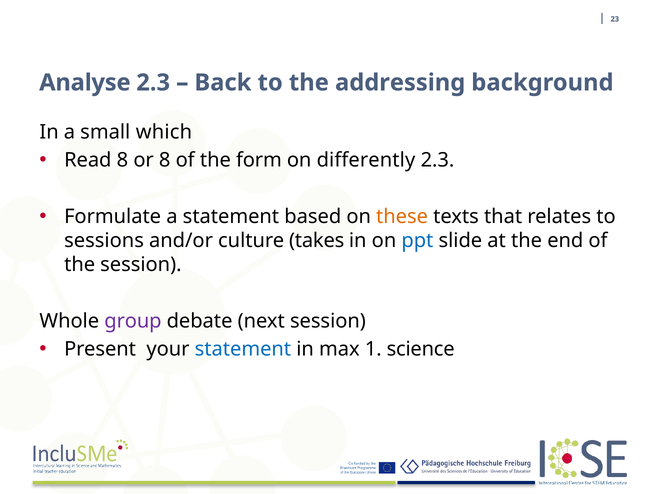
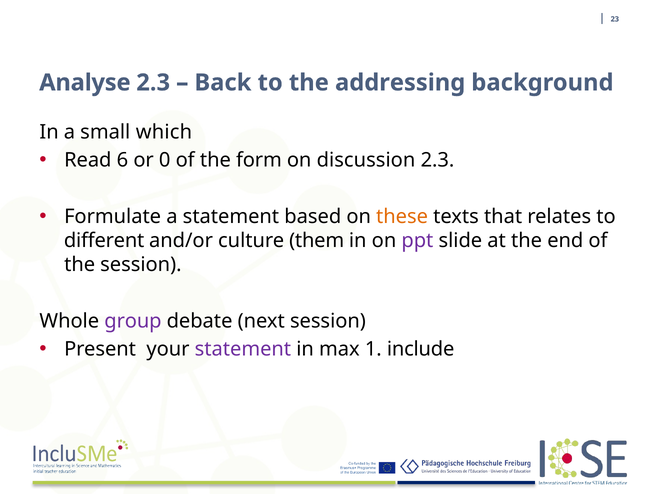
Read 8: 8 -> 6
or 8: 8 -> 0
differently: differently -> discussion
sessions: sessions -> different
takes: takes -> them
ppt colour: blue -> purple
statement at (243, 349) colour: blue -> purple
science: science -> include
